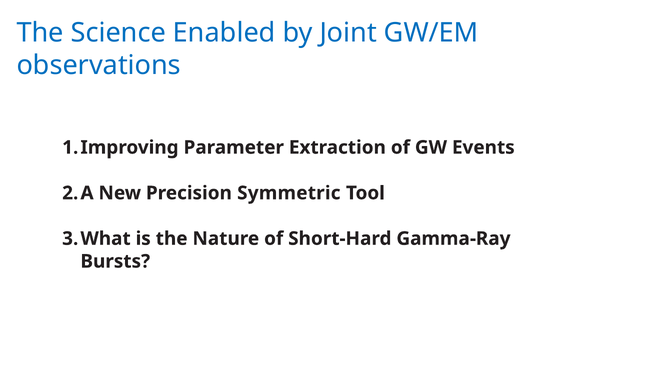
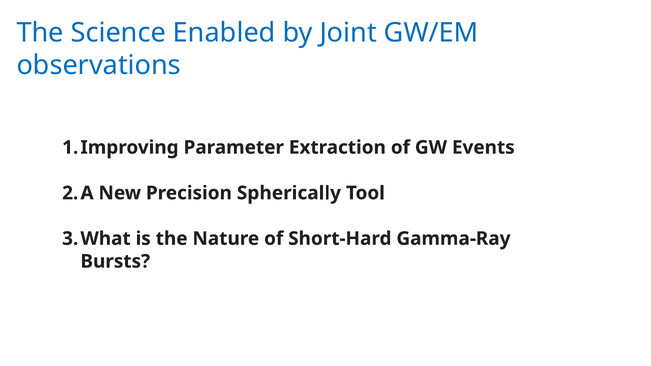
Symmetric: Symmetric -> Spherically
